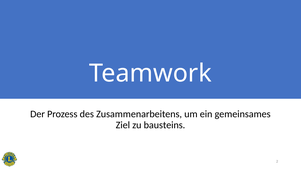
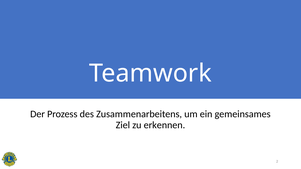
bausteins: bausteins -> erkennen
